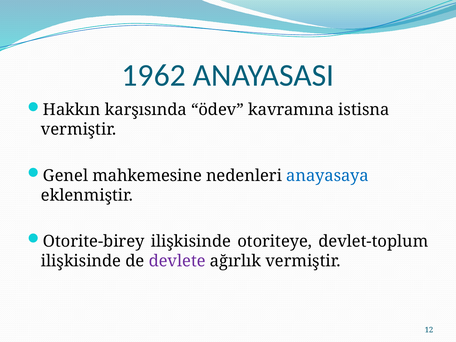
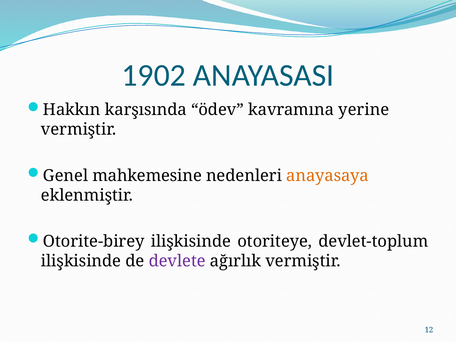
1962: 1962 -> 1902
istisna: istisna -> yerine
anayasaya colour: blue -> orange
